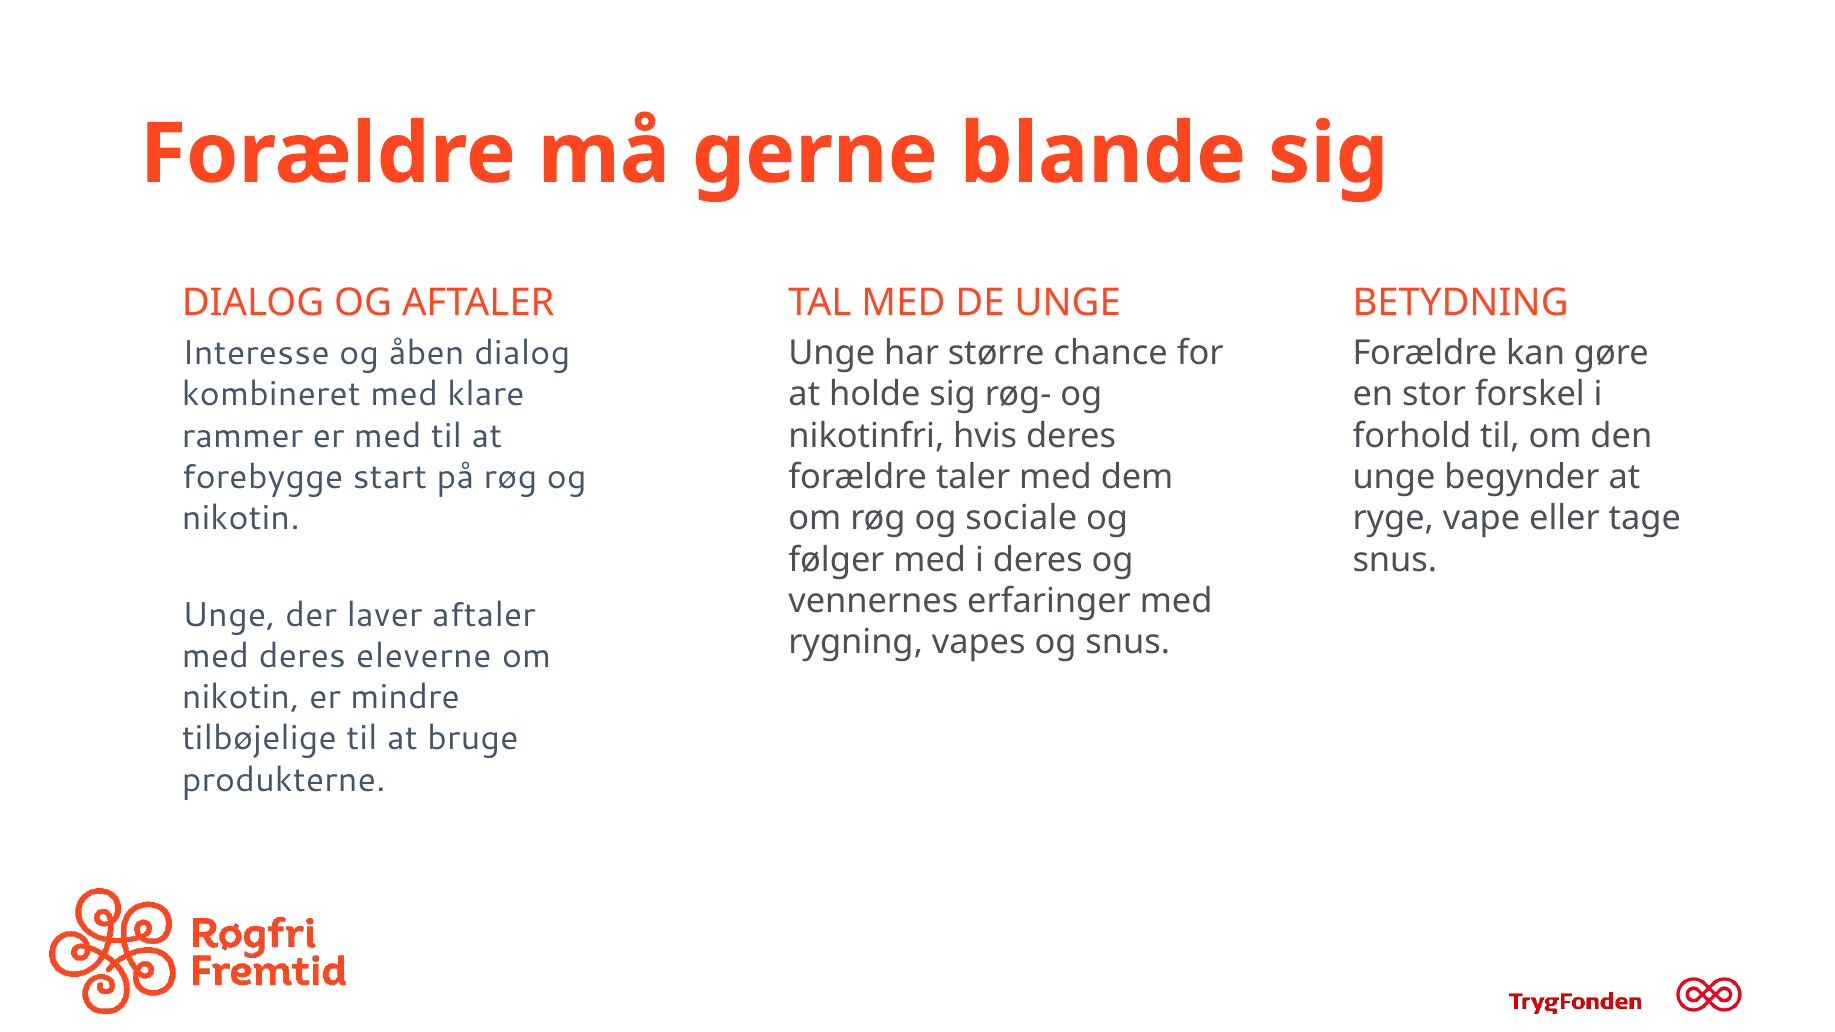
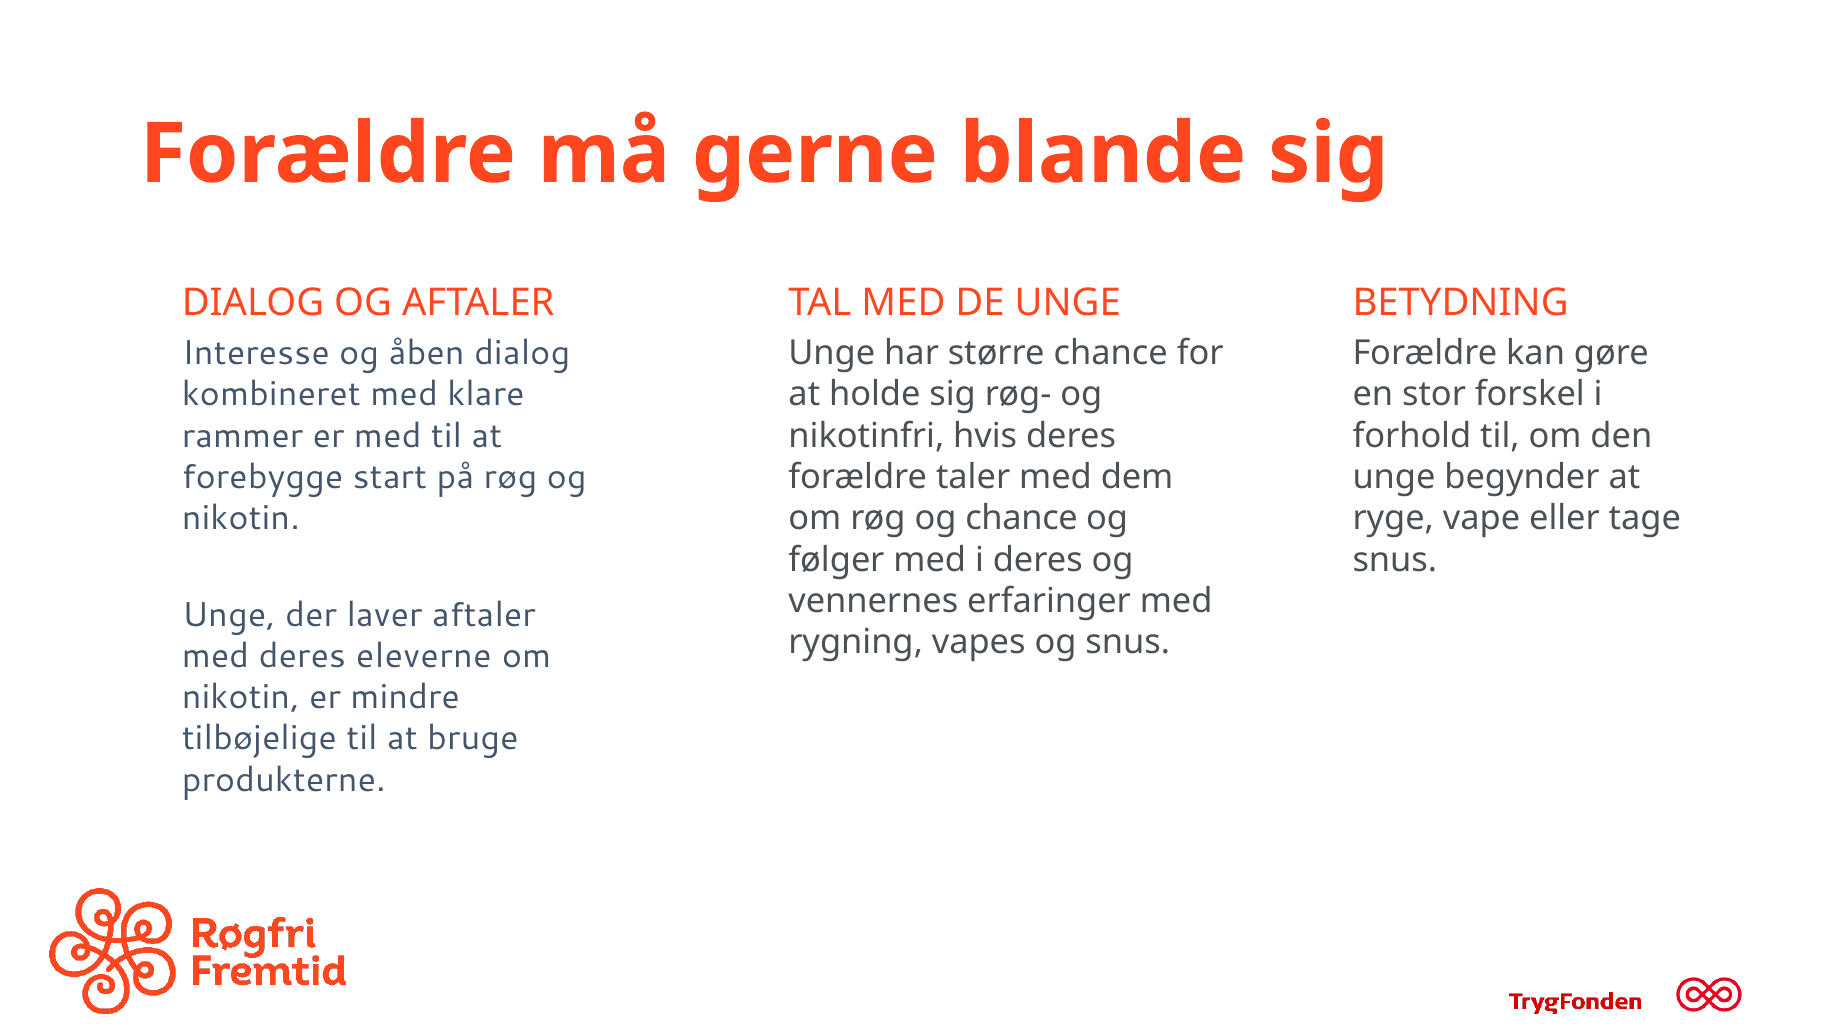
og sociale: sociale -> chance
